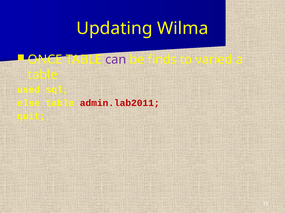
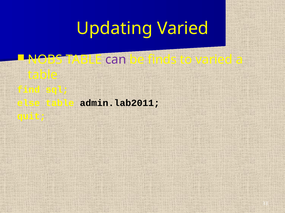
Updating Wilma: Wilma -> Varied
ONCE: ONCE -> NOBS
used: used -> find
admin.lab2011 colour: red -> black
